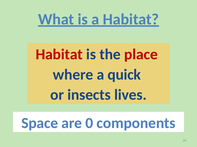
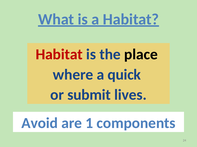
place colour: red -> black
insects: insects -> submit
Space: Space -> Avoid
0: 0 -> 1
